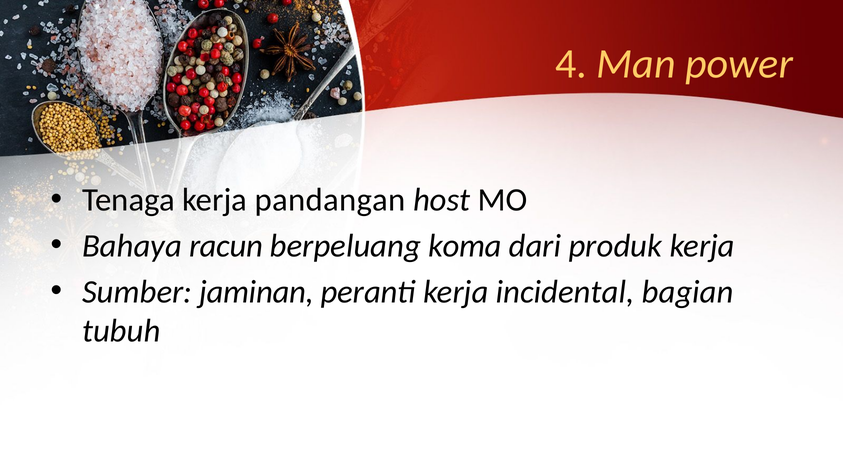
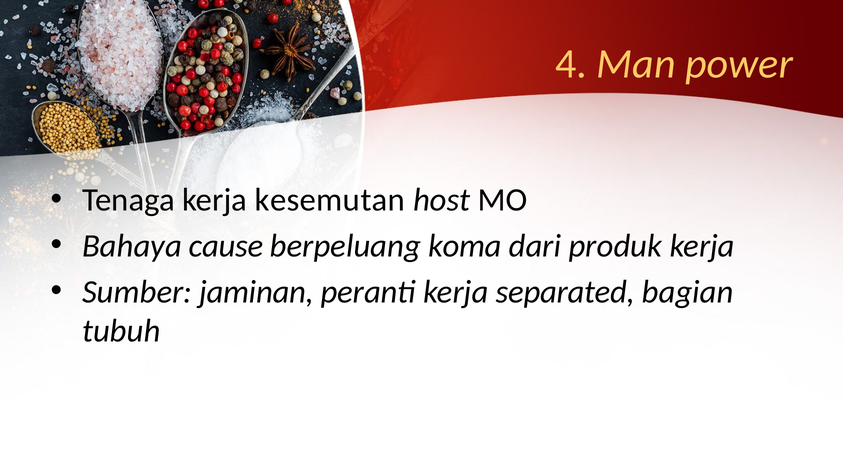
pandangan: pandangan -> kesemutan
racun: racun -> cause
incidental: incidental -> separated
